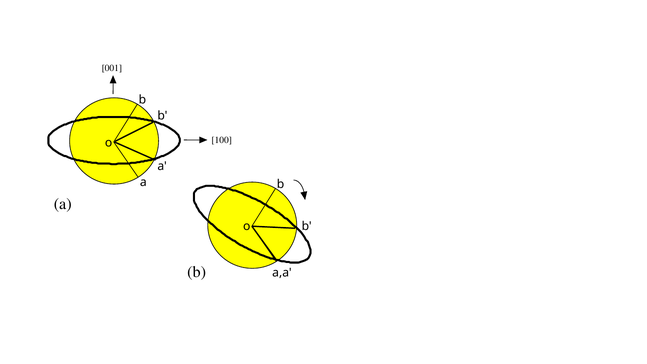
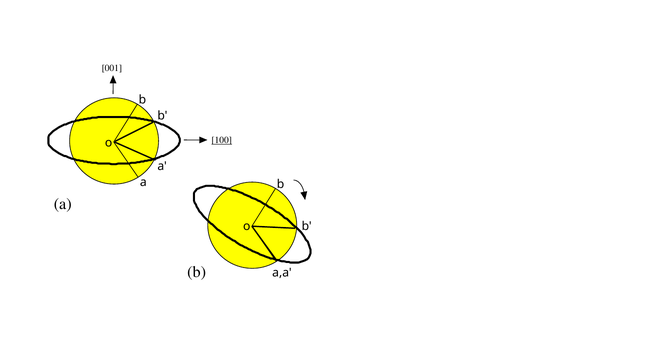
100 underline: none -> present
